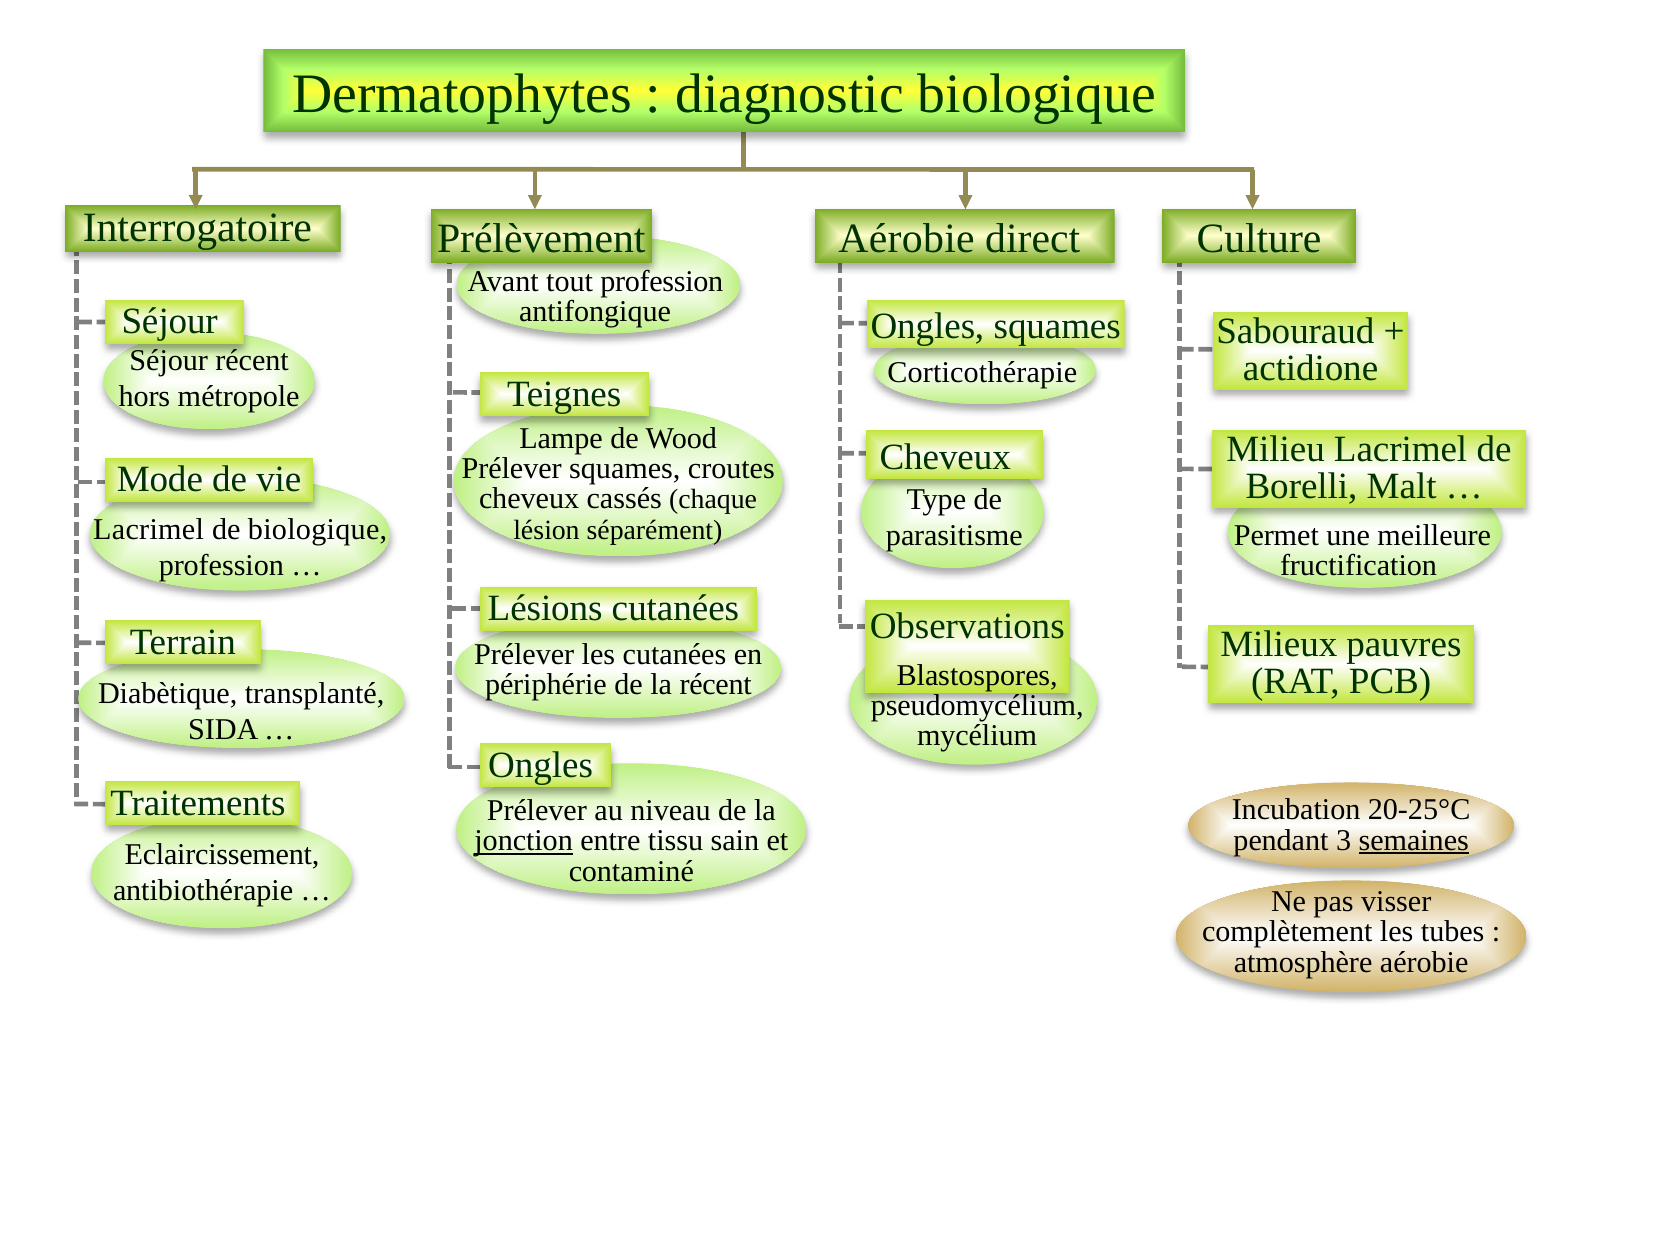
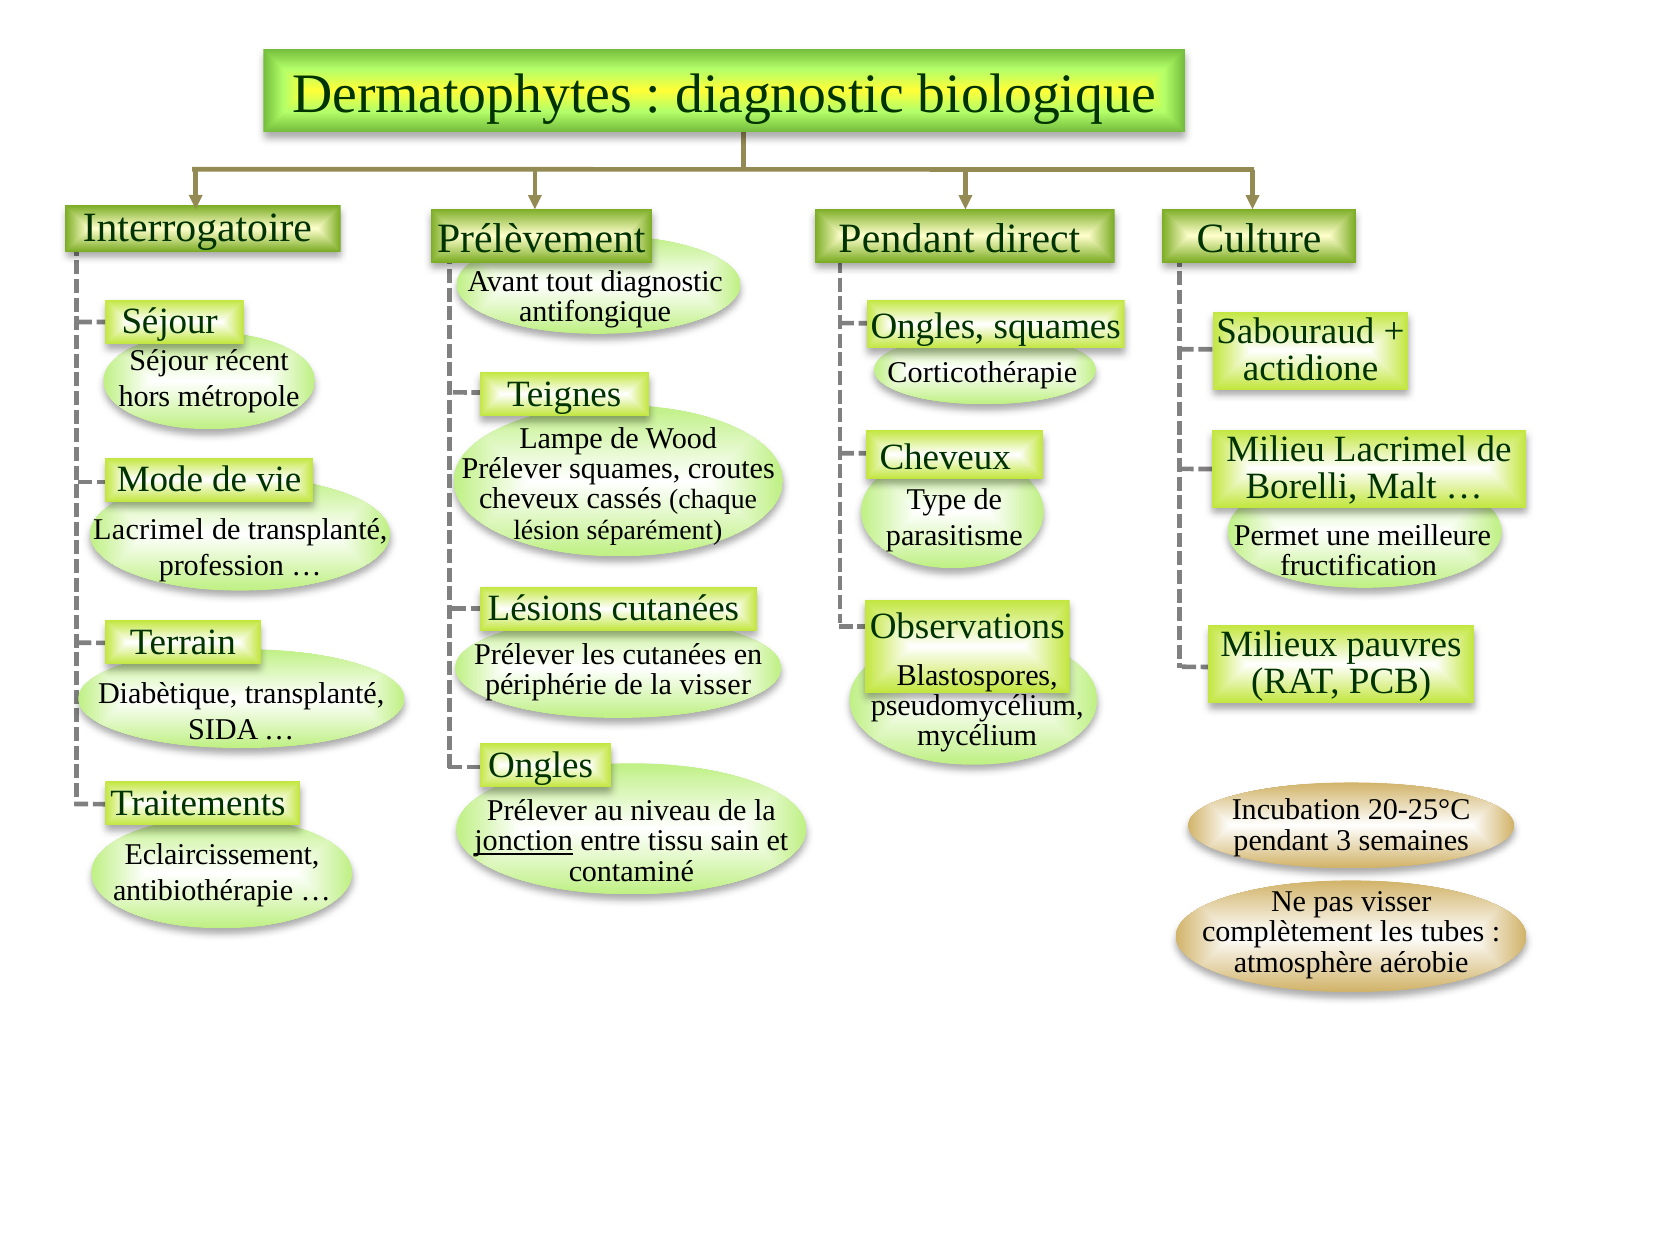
Interrogatoire Aérobie: Aérobie -> Pendant
tout profession: profession -> diagnostic
de biologique: biologique -> transplanté
la récent: récent -> visser
semaines underline: present -> none
